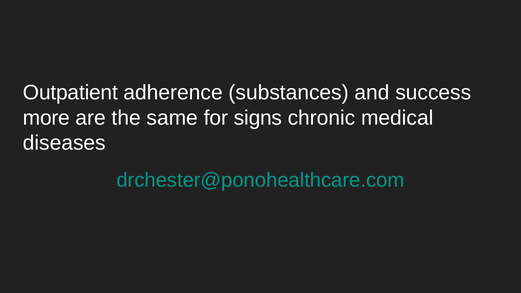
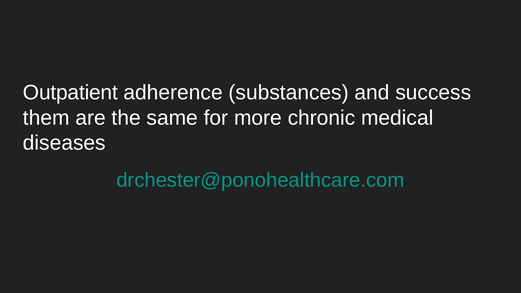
more: more -> them
signs: signs -> more
